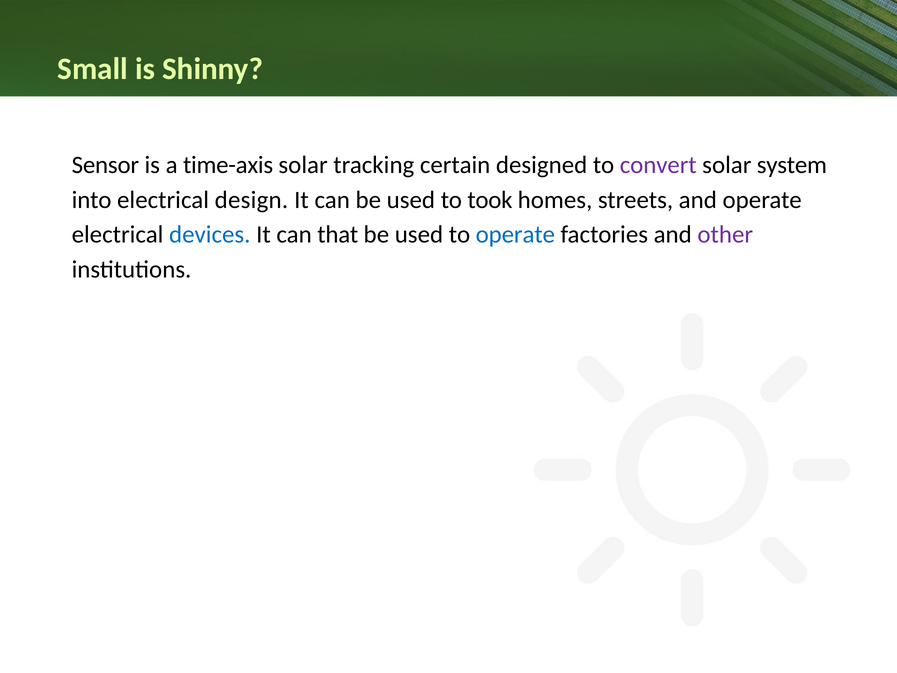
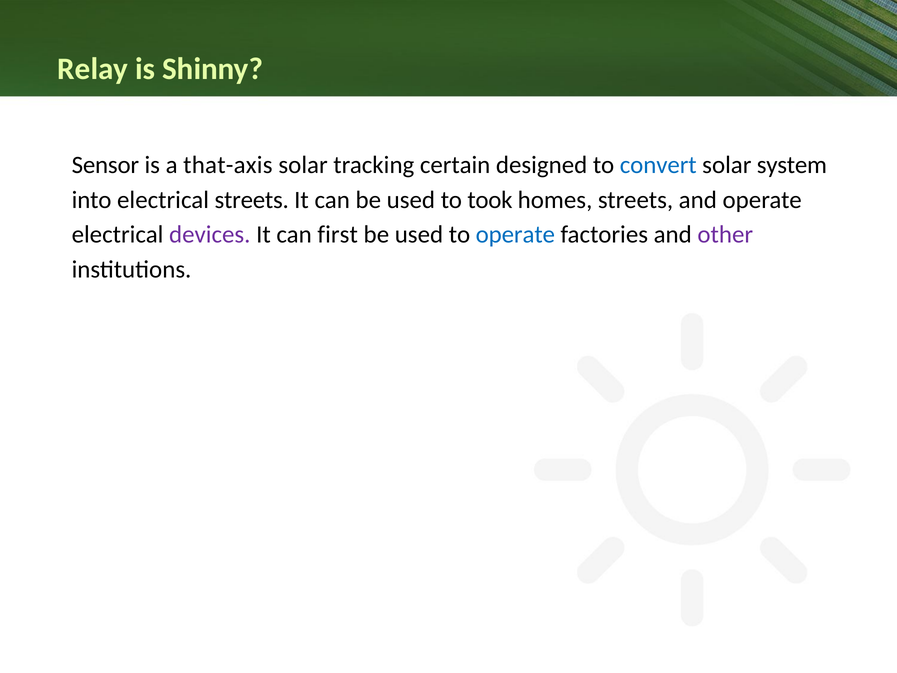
Small: Small -> Relay
time-axis: time-axis -> that-axis
convert colour: purple -> blue
electrical design: design -> streets
devices colour: blue -> purple
that: that -> first
